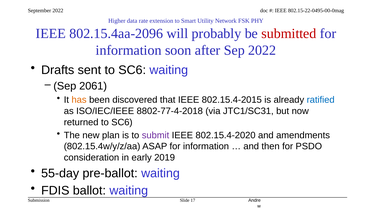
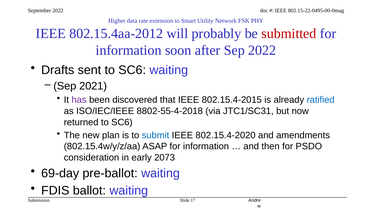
802.15.4aa-2096: 802.15.4aa-2096 -> 802.15.4aa-2012
2061: 2061 -> 2021
has colour: orange -> purple
8802-77-4-2018: 8802-77-4-2018 -> 8802-55-4-2018
submit colour: purple -> blue
2019: 2019 -> 2073
55-day: 55-day -> 69-day
